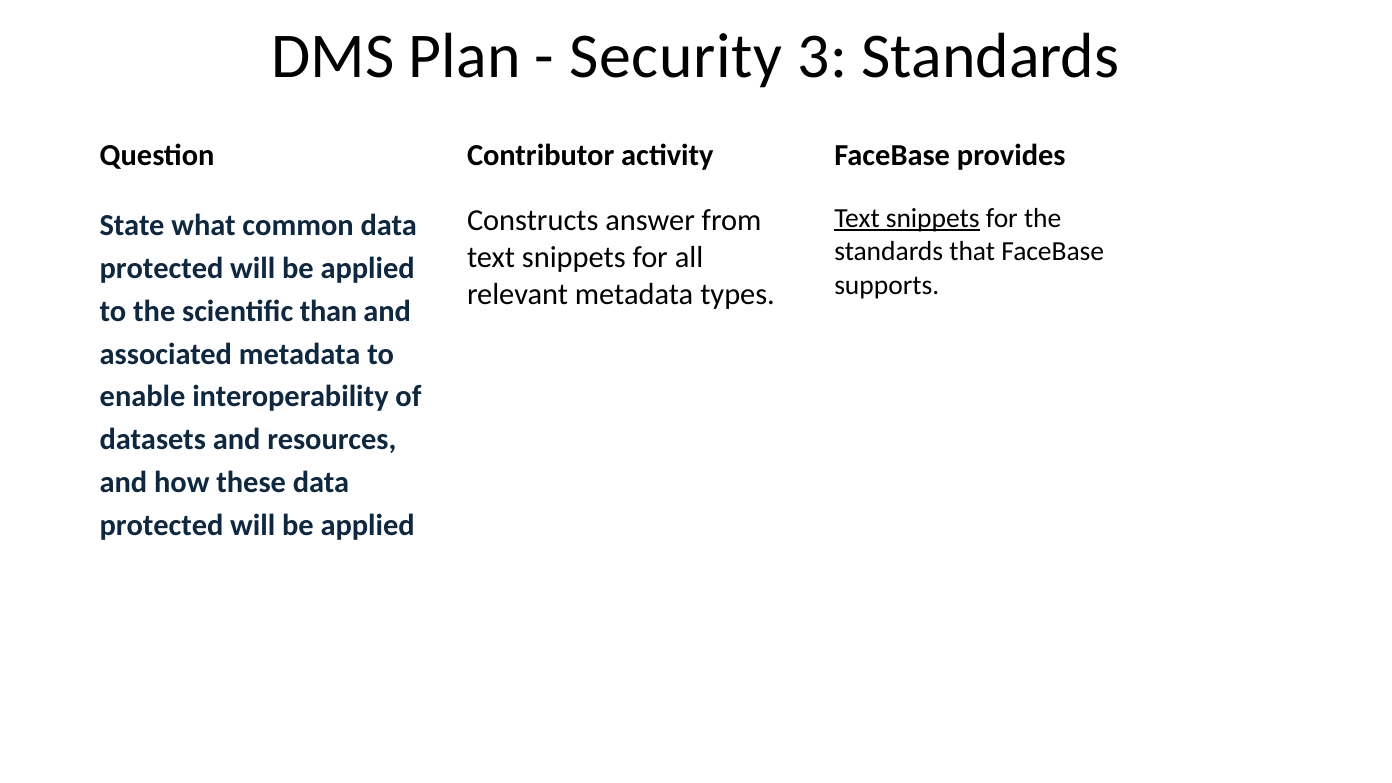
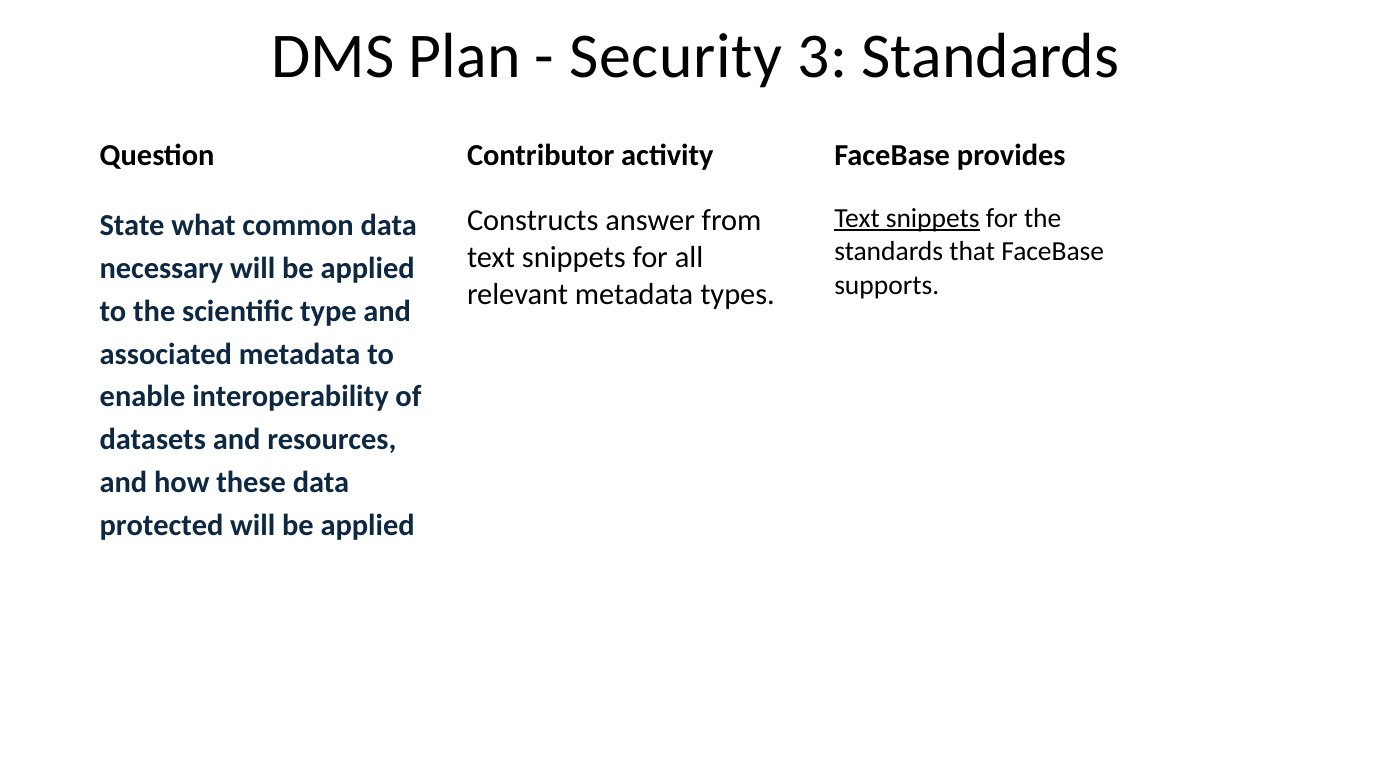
protected at (162, 269): protected -> necessary
than: than -> type
